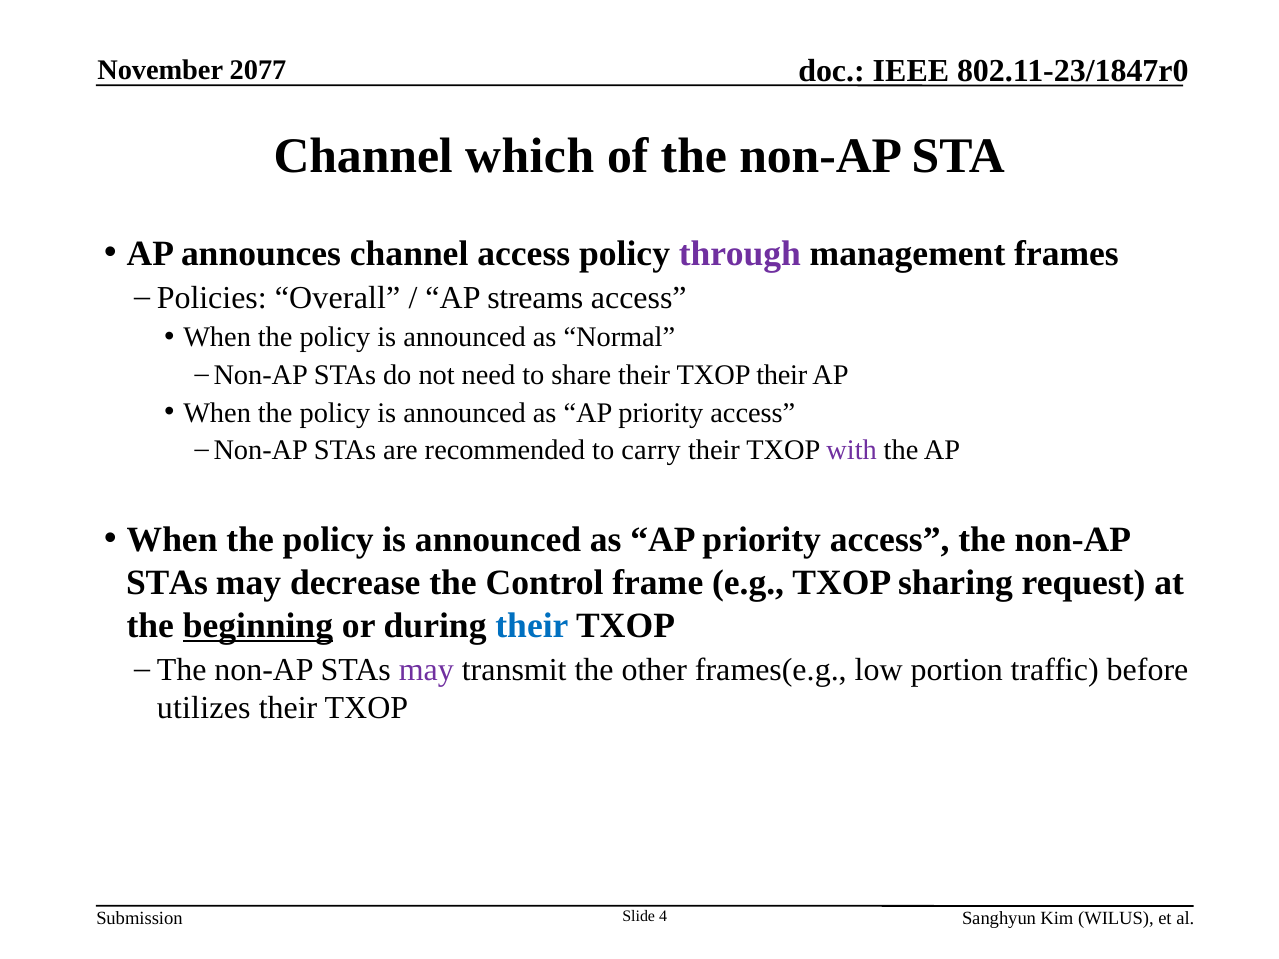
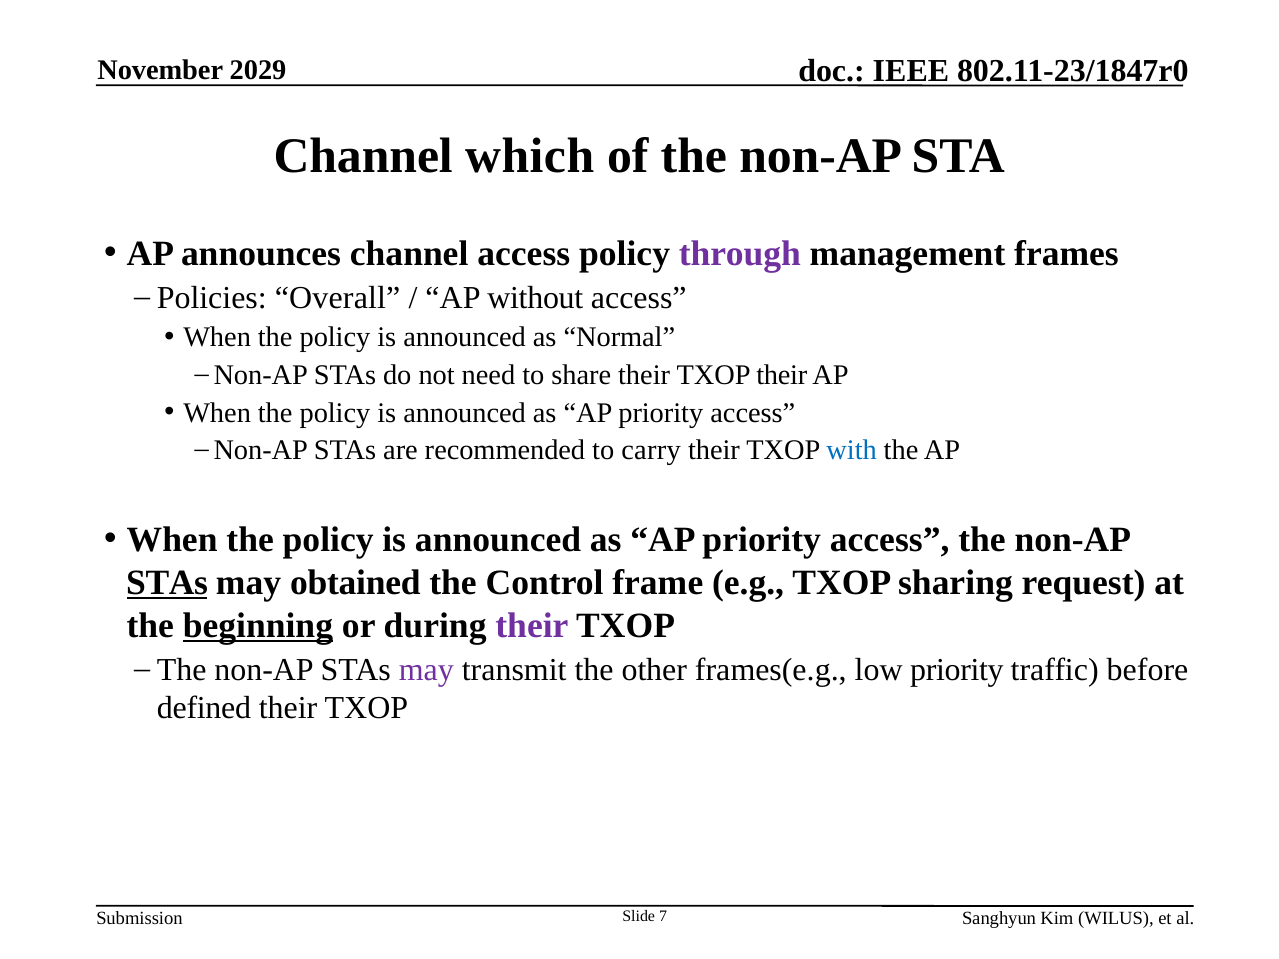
2077: 2077 -> 2029
streams: streams -> without
with colour: purple -> blue
STAs at (167, 583) underline: none -> present
decrease: decrease -> obtained
their at (532, 626) colour: blue -> purple
low portion: portion -> priority
utilizes: utilizes -> defined
4: 4 -> 7
